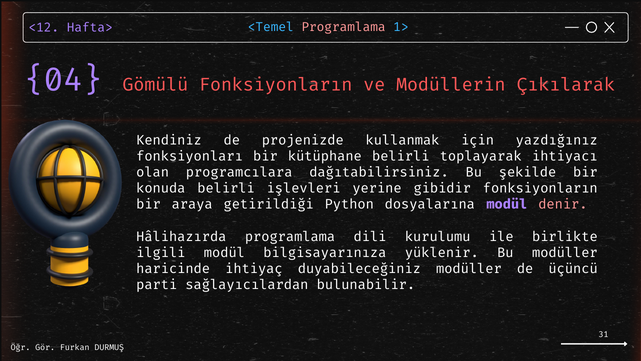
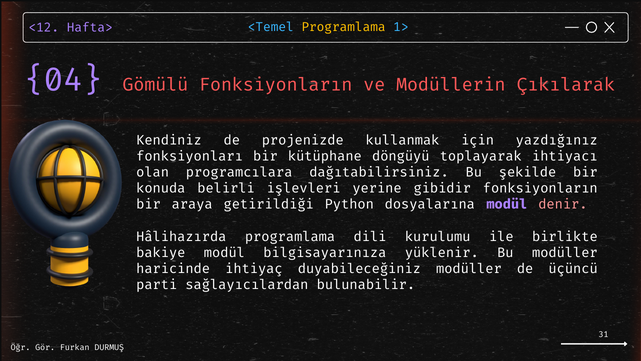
Programlama at (344, 27) colour: pink -> yellow
kütüphane belirli: belirli -> döngüyü
ilgili: ilgili -> bakiye
